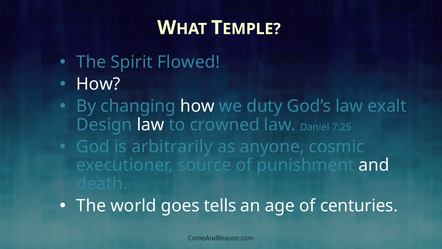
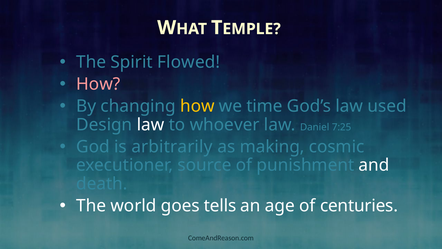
How at (98, 84) colour: white -> pink
how at (197, 106) colour: white -> yellow
duty: duty -> time
exalt: exalt -> used
crowned: crowned -> whoever
anyone: anyone -> making
